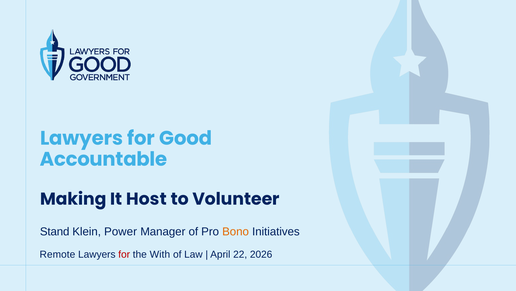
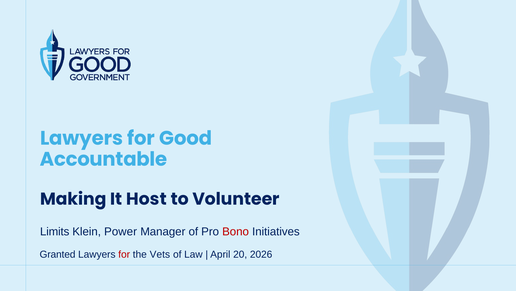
Stand: Stand -> Limits
Bono colour: orange -> red
Remote: Remote -> Granted
With: With -> Vets
22: 22 -> 20
